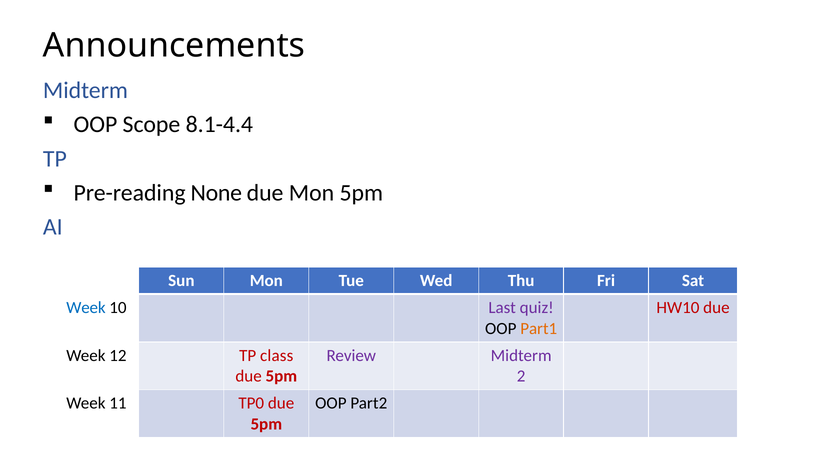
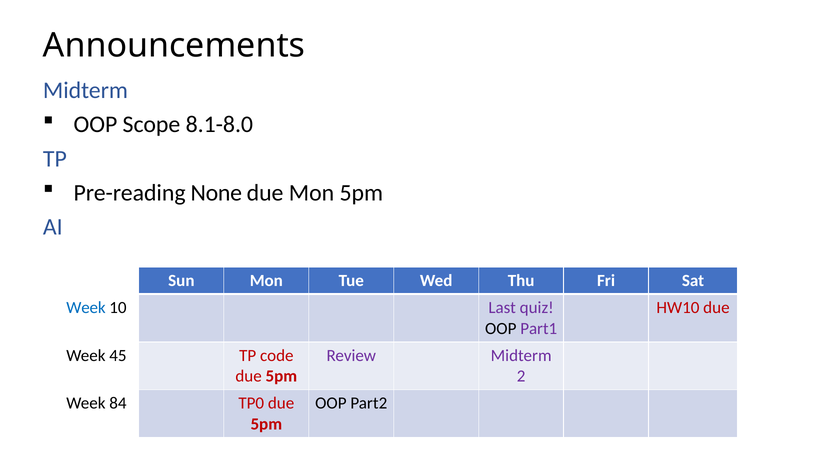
8.1-4.4: 8.1-4.4 -> 8.1-8.0
Part1 colour: orange -> purple
12: 12 -> 45
class: class -> code
11: 11 -> 84
